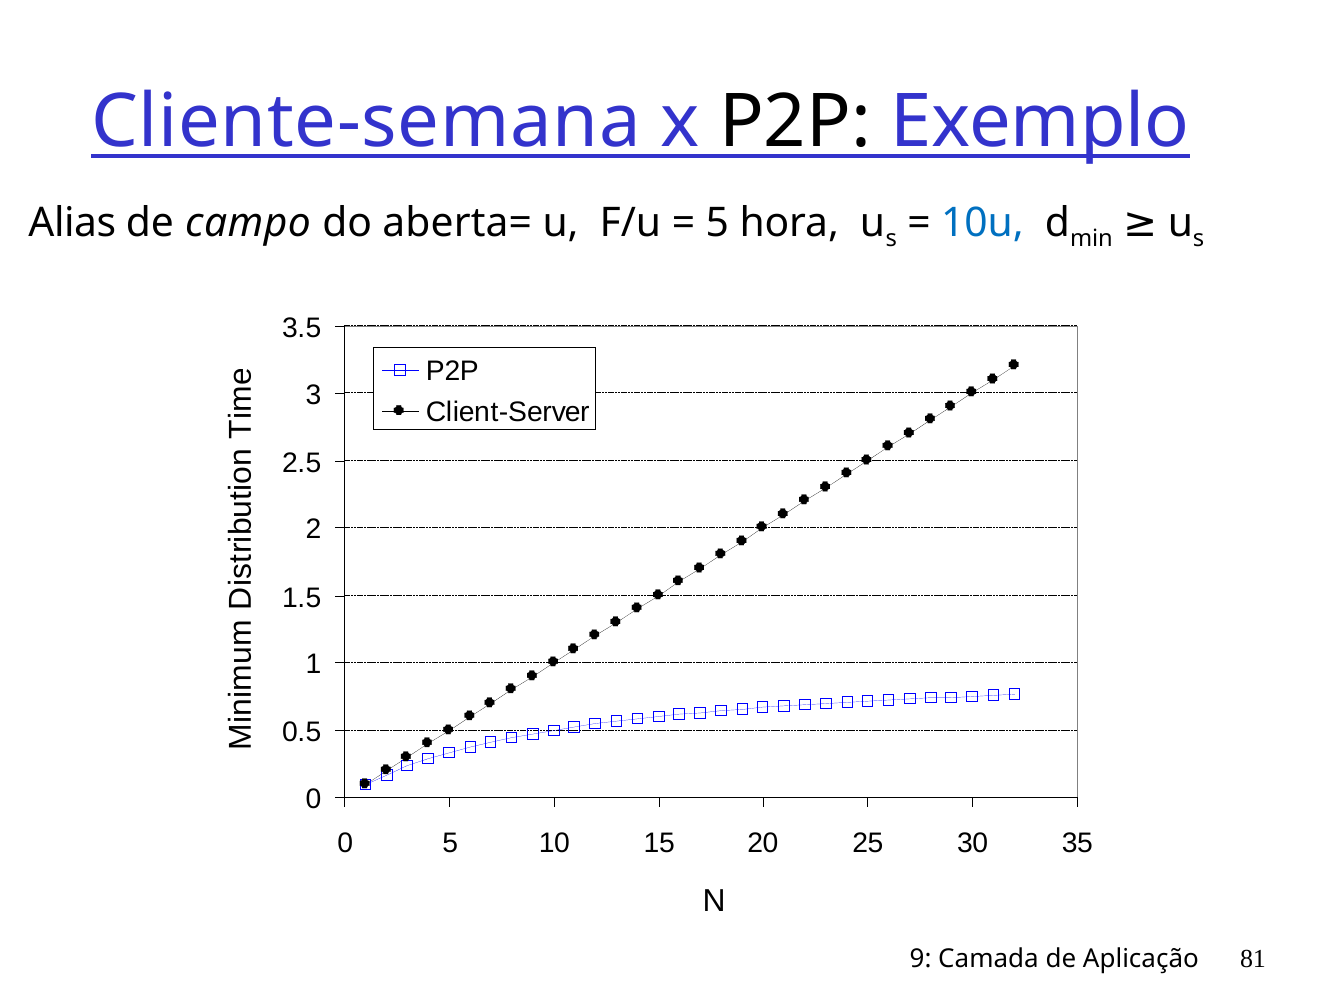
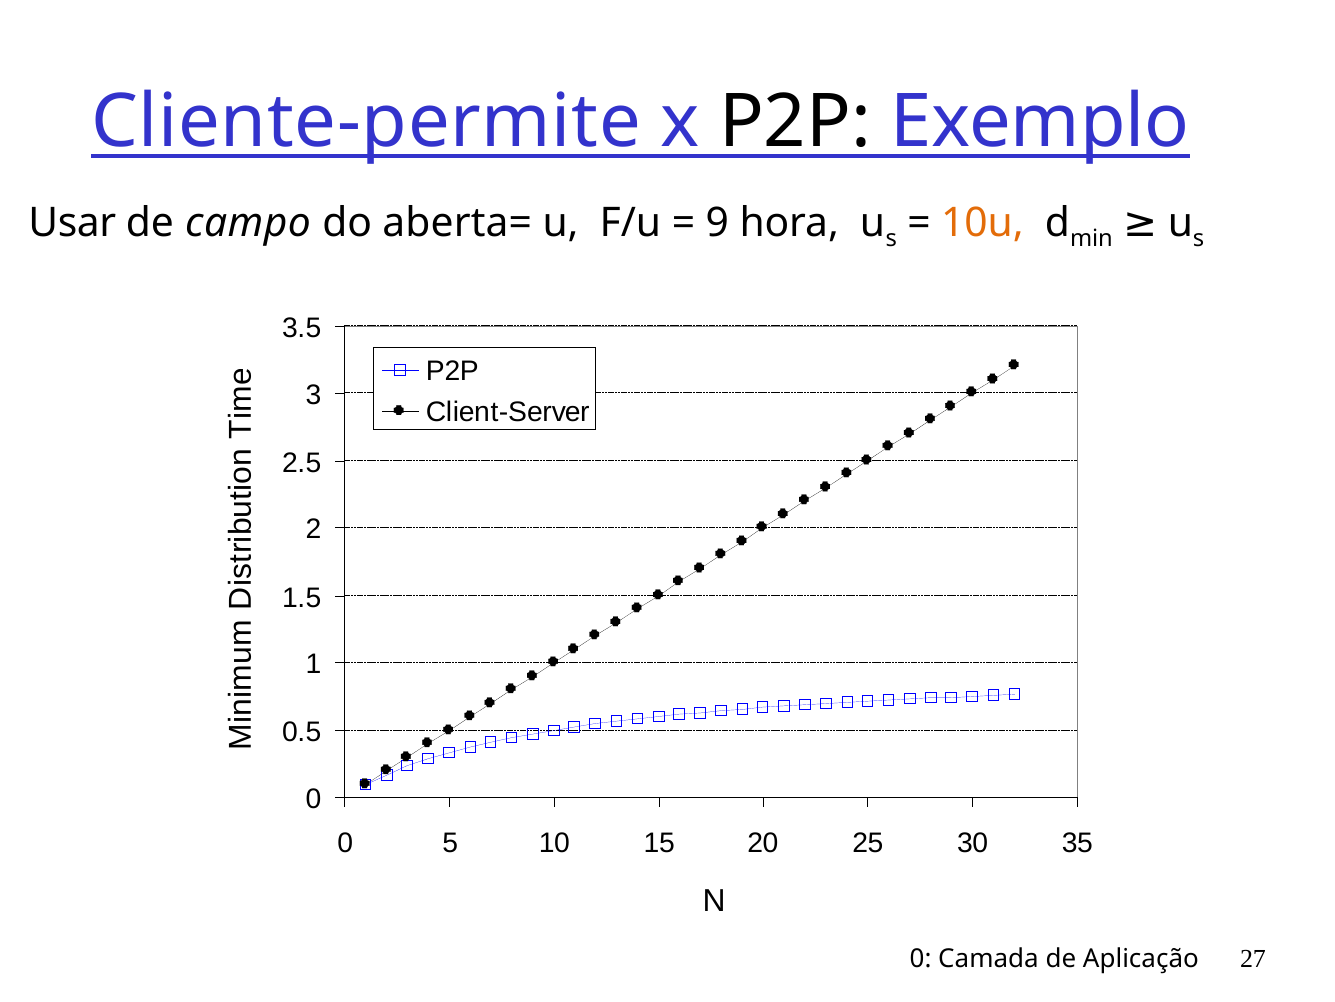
Cliente-semana: Cliente-semana -> Cliente-permite
Alias: Alias -> Usar
5 at (717, 223): 5 -> 9
10u colour: blue -> orange
9 at (921, 959): 9 -> 0
81: 81 -> 27
